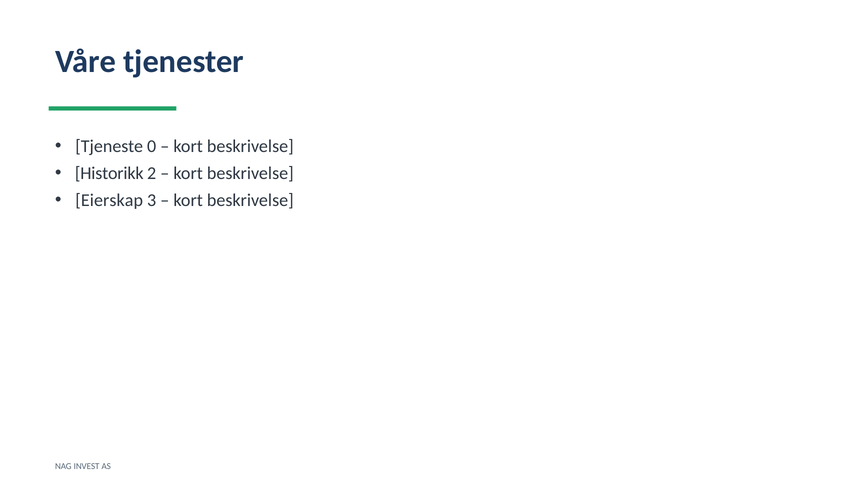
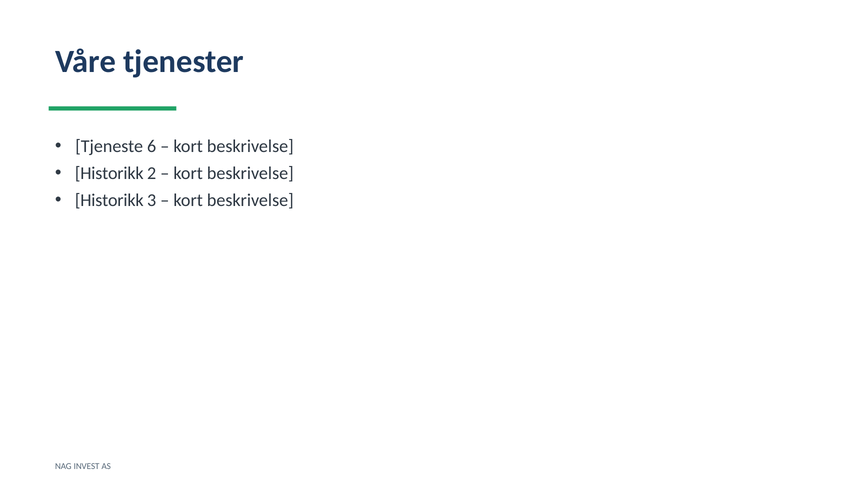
0: 0 -> 6
Eierskap at (109, 201): Eierskap -> Historikk
